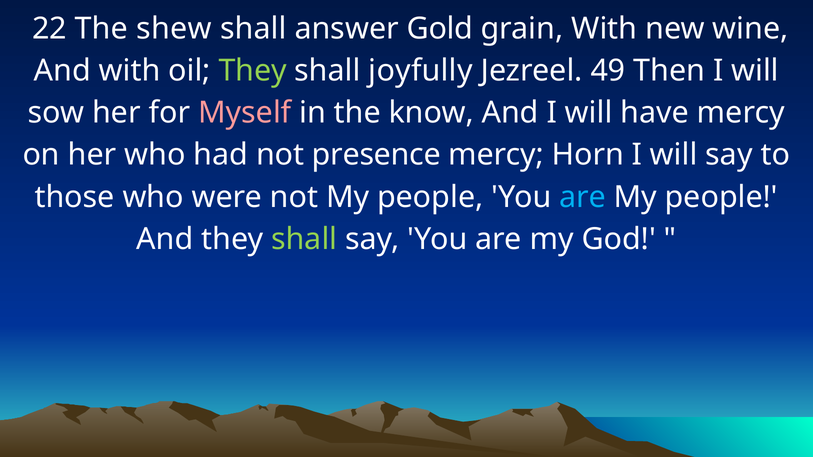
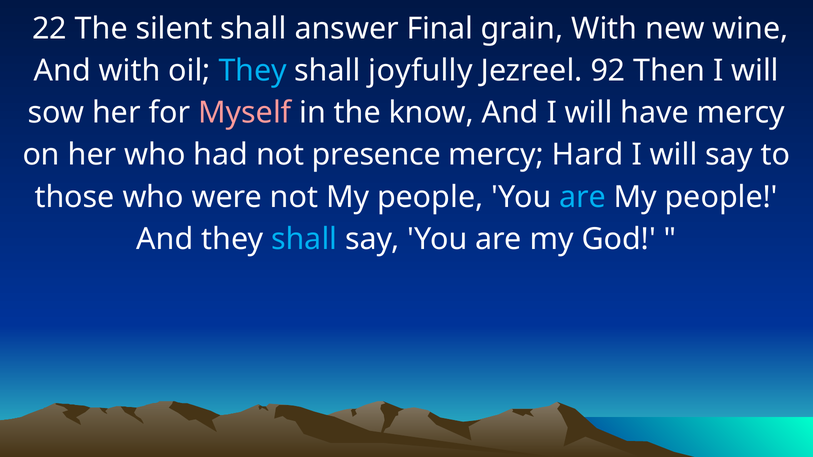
shew: shew -> silent
Gold: Gold -> Final
They at (253, 71) colour: light green -> light blue
49: 49 -> 92
Horn: Horn -> Hard
shall at (304, 239) colour: light green -> light blue
